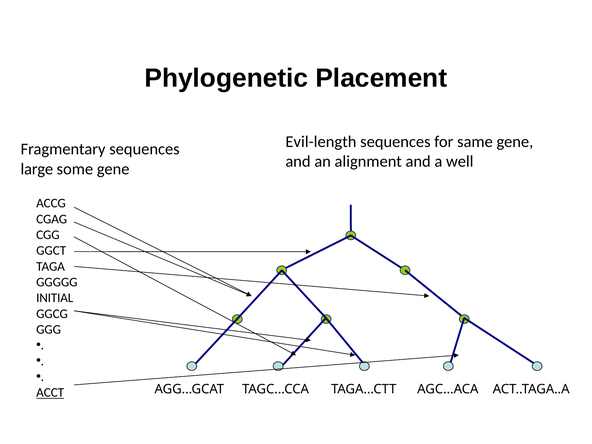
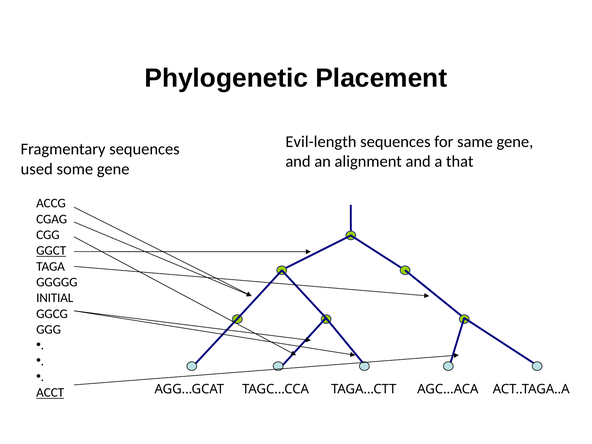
well: well -> that
large: large -> used
GGCT underline: none -> present
